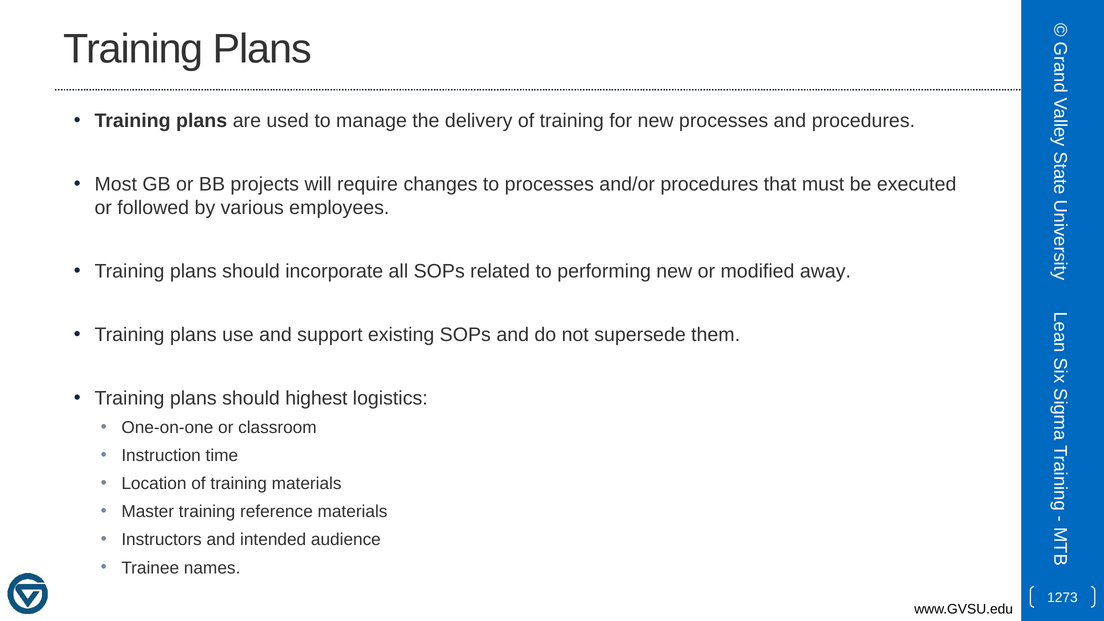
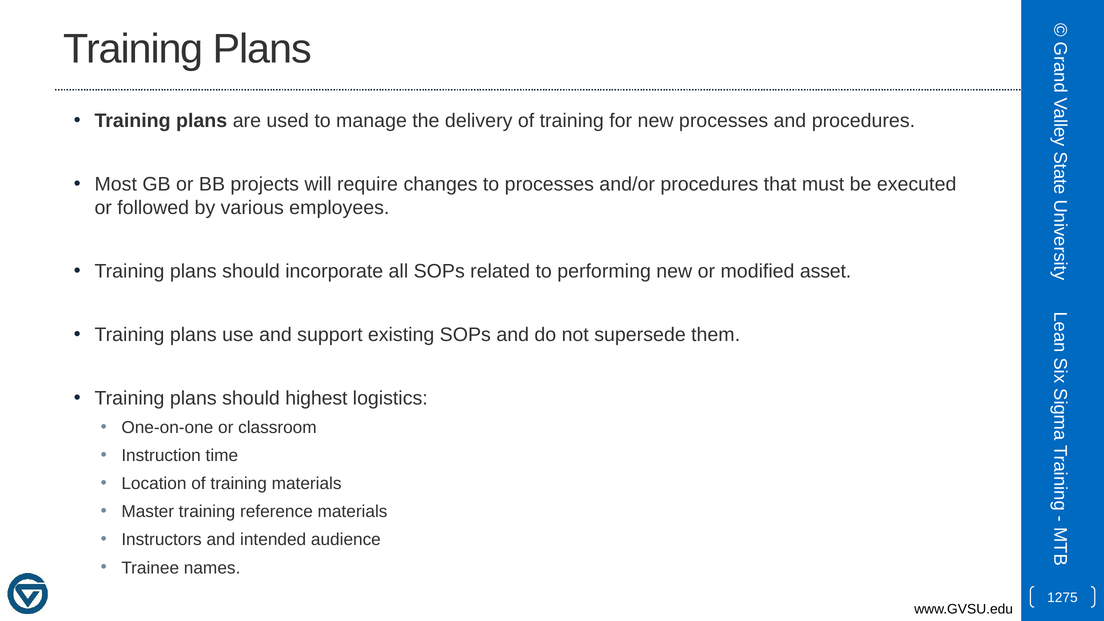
away: away -> asset
1273: 1273 -> 1275
